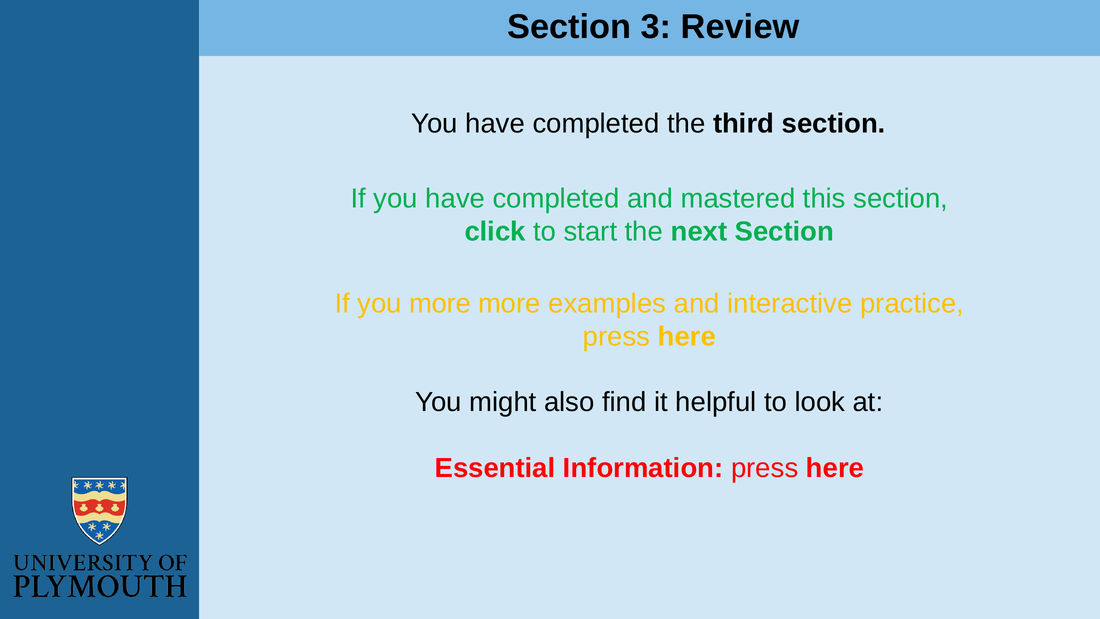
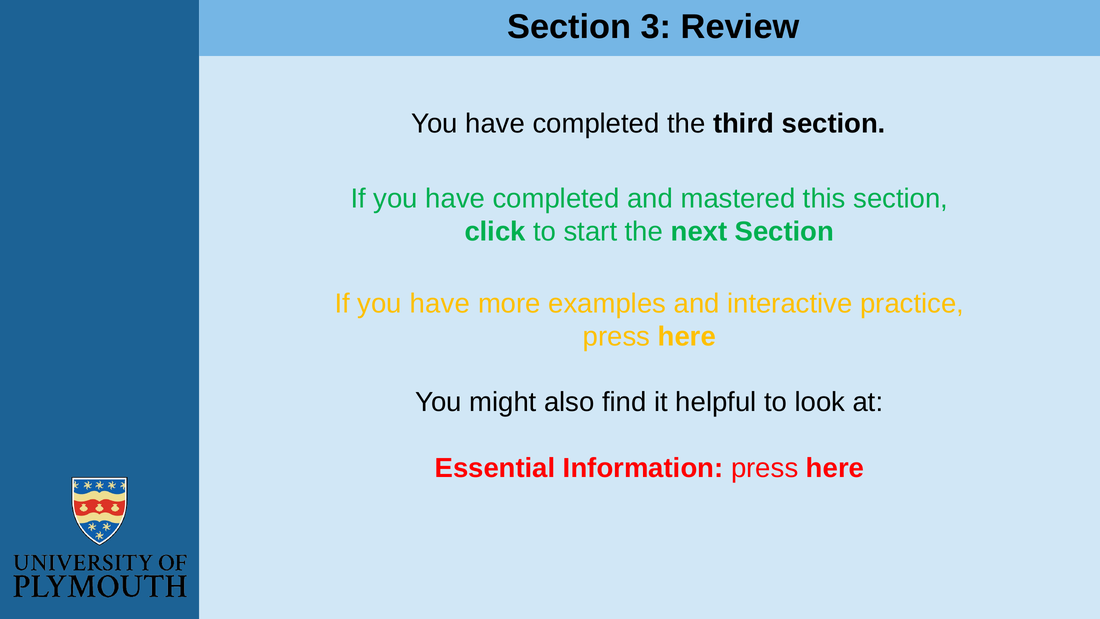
more at (440, 304): more -> have
